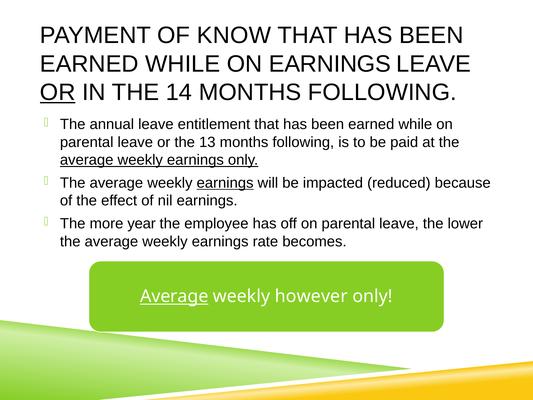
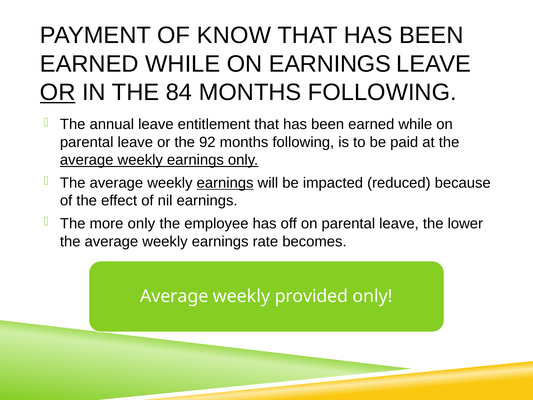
14: 14 -> 84
13: 13 -> 92
more year: year -> only
Average at (174, 296) underline: present -> none
however: however -> provided
